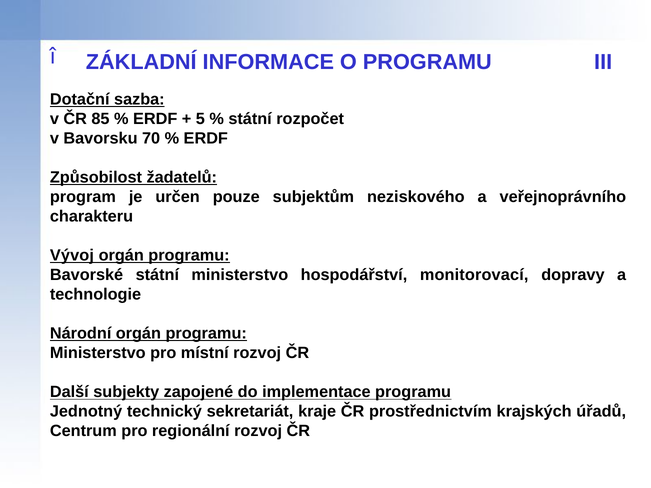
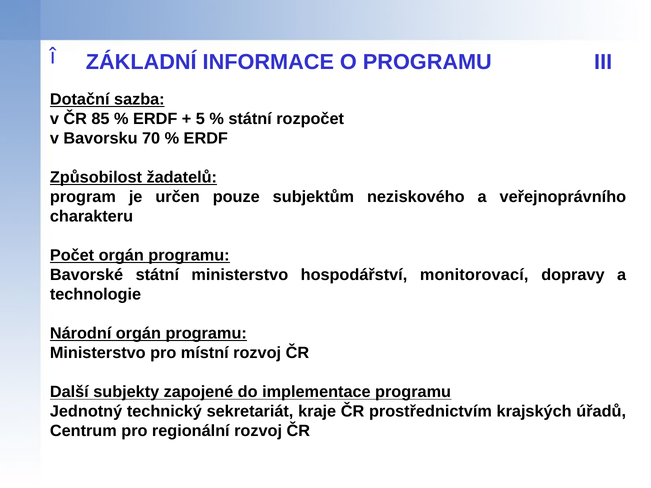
Vývoj: Vývoj -> Počet
